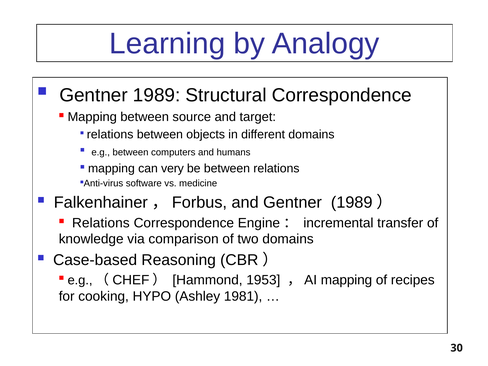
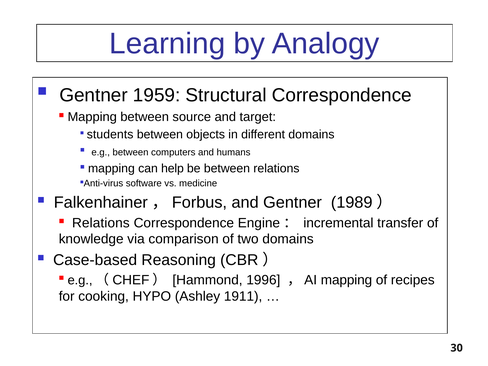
1989: 1989 -> 1959
relations at (110, 134): relations -> students
very: very -> help
1953: 1953 -> 1996
1981: 1981 -> 1911
